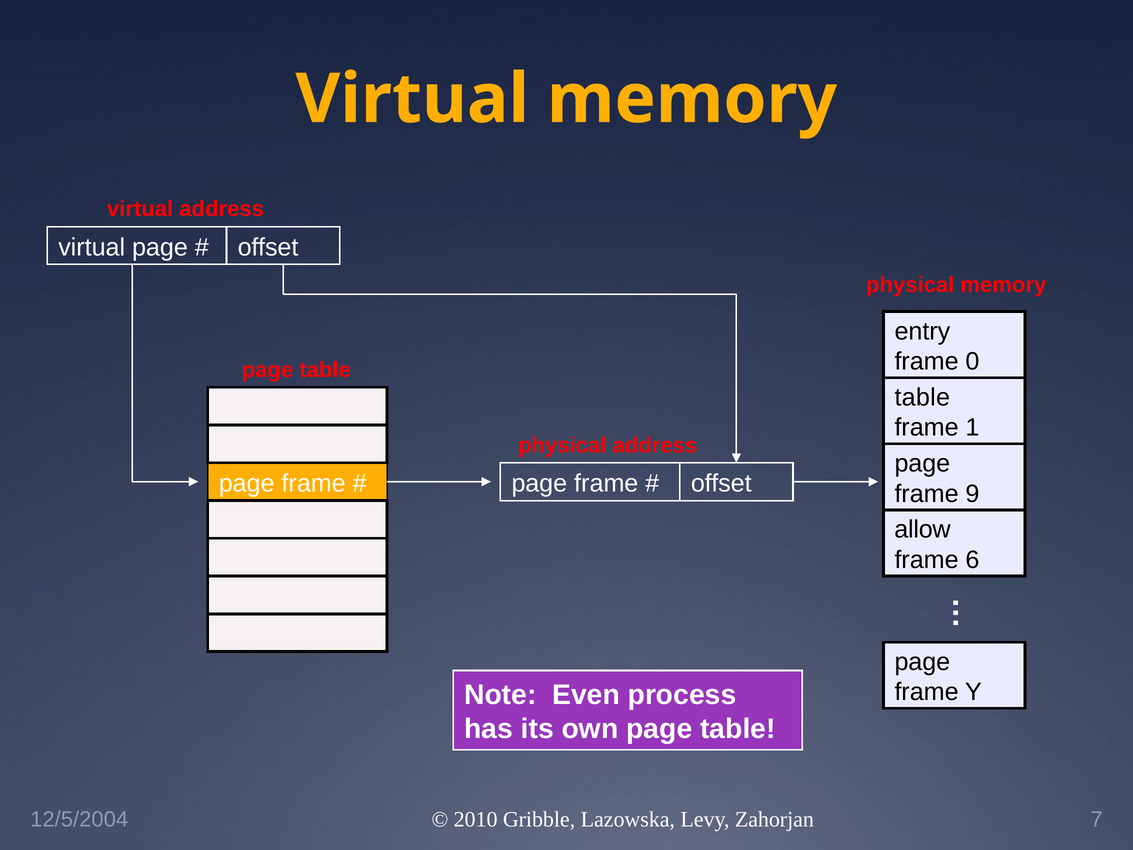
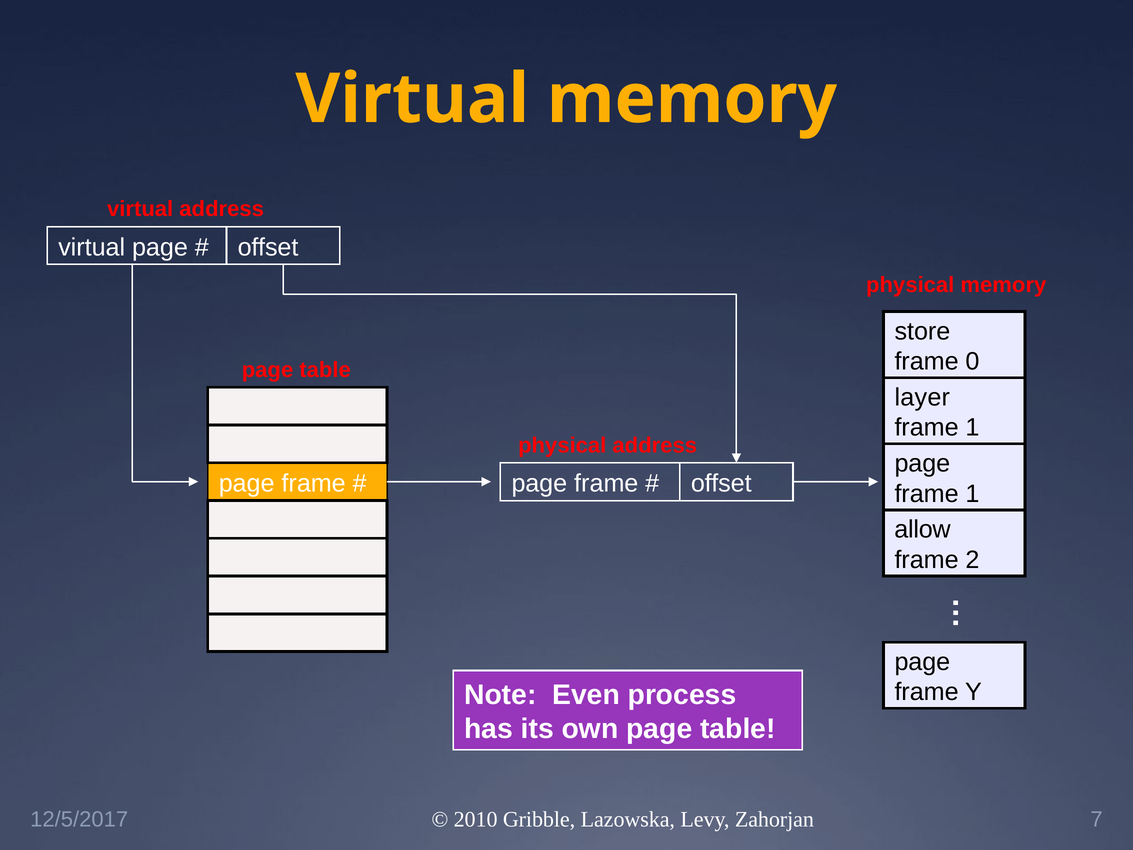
entry: entry -> store
table at (922, 397): table -> layer
9 at (972, 494): 9 -> 1
6: 6 -> 2
12/5/2004: 12/5/2004 -> 12/5/2017
